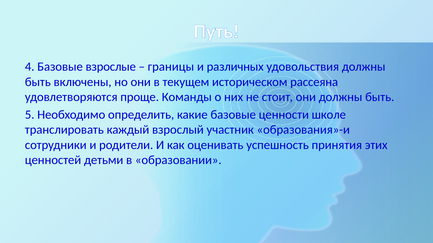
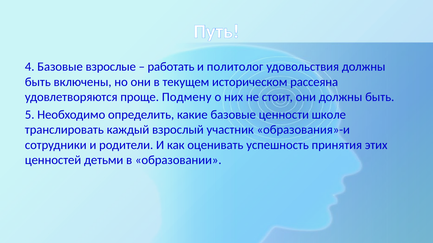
границы: границы -> работать
различных: различных -> политолог
Команды: Команды -> Подмену
